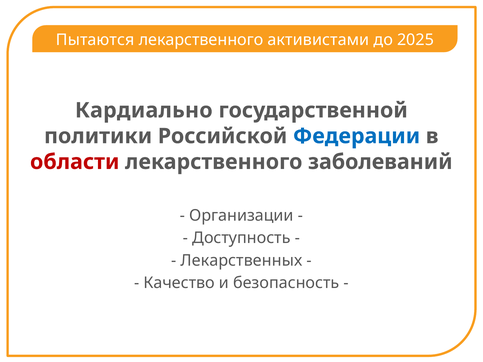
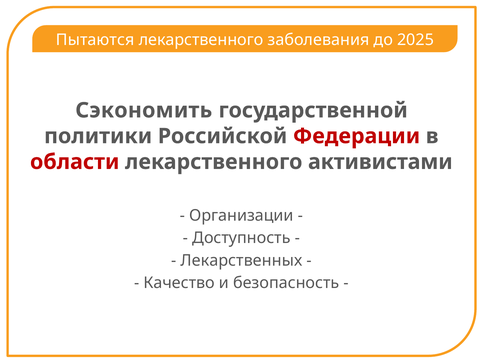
активистами: активистами -> заболевания
Кардиально: Кардиально -> Сэкономить
Федерации colour: blue -> red
заболеваний: заболеваний -> активистами
